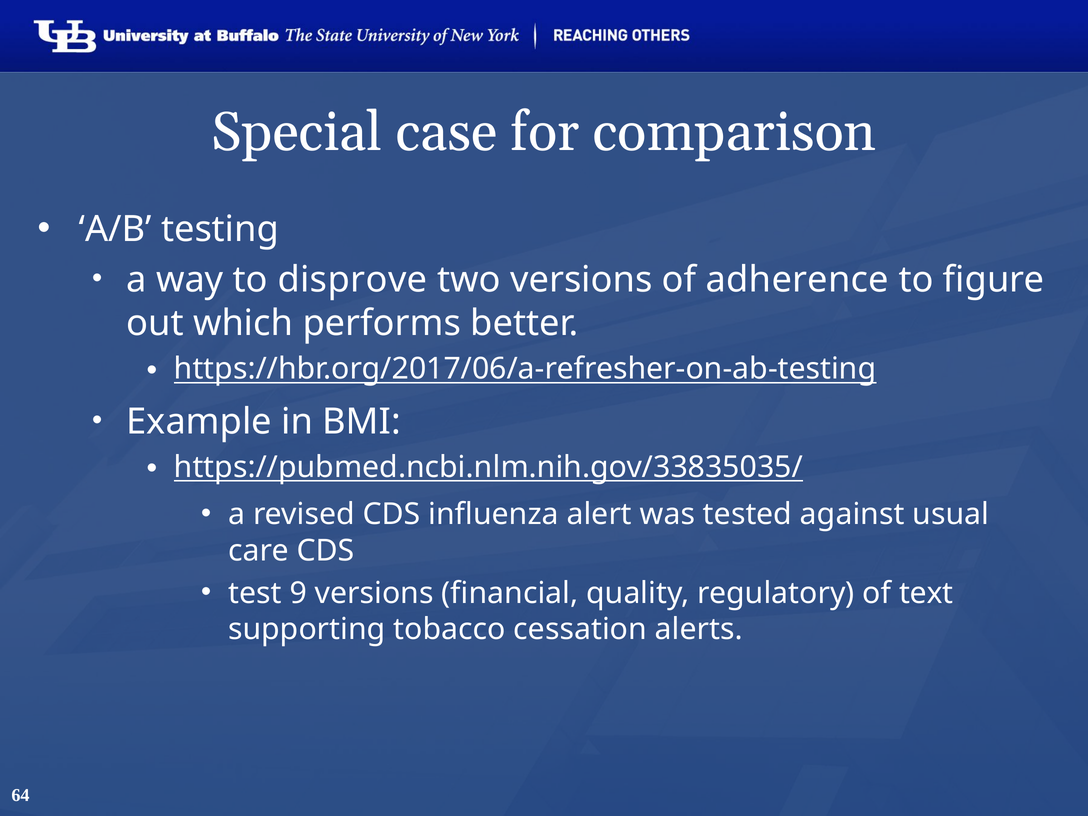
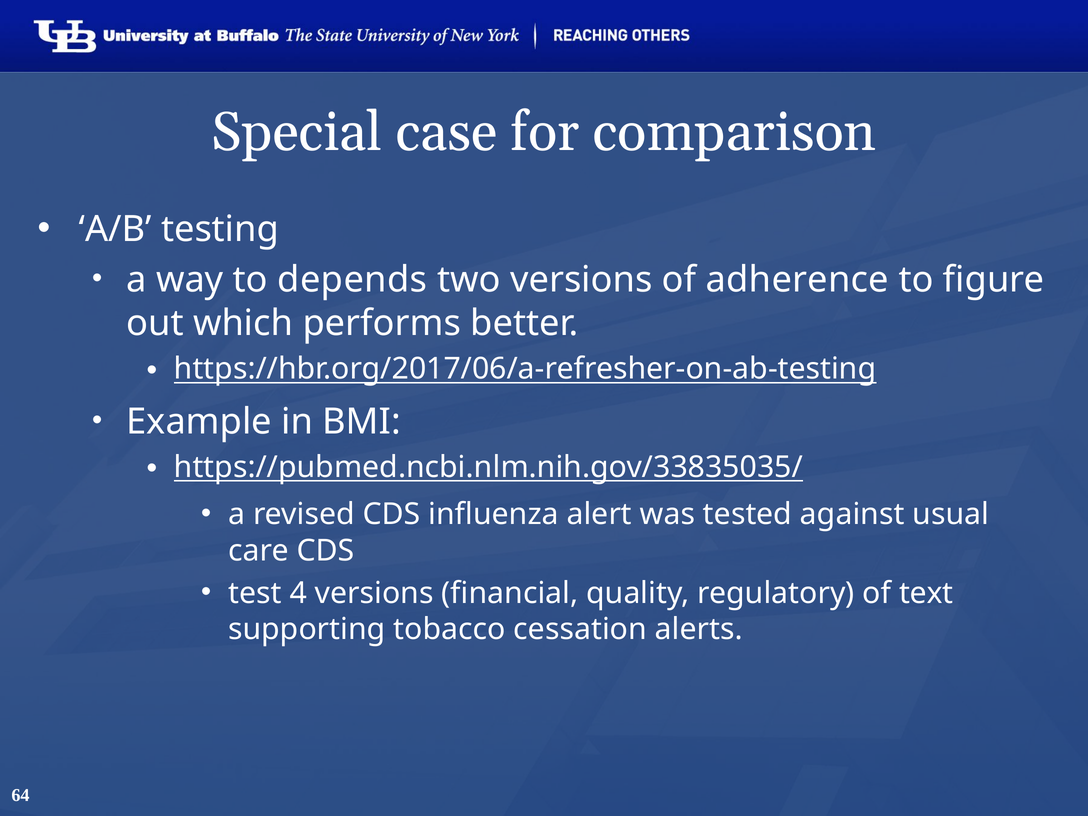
disprove: disprove -> depends
9: 9 -> 4
